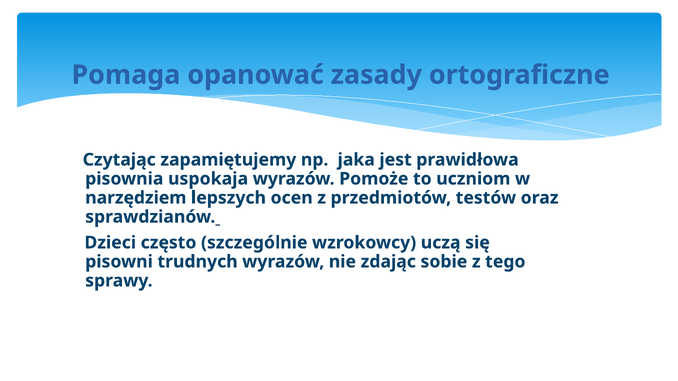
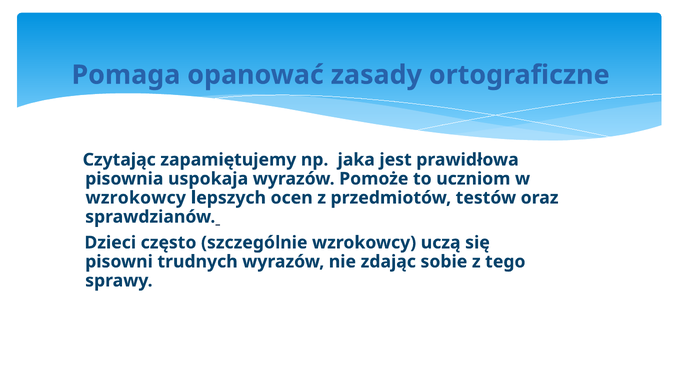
narzędziem at (136, 198): narzędziem -> wzrokowcy
